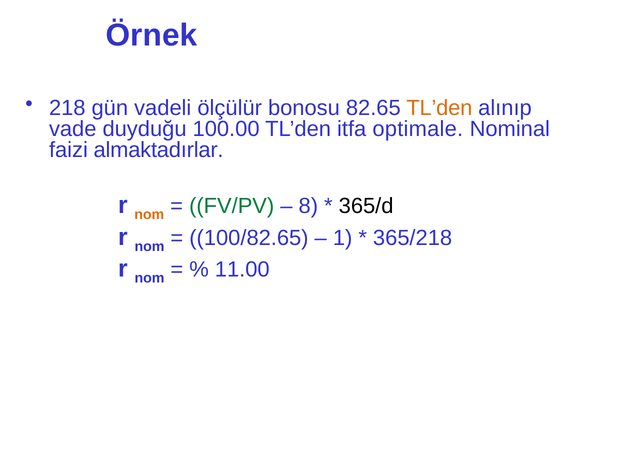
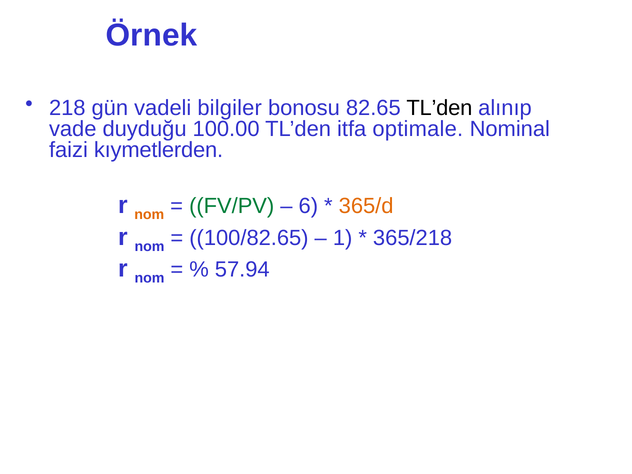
ölçülür: ölçülür -> bilgiler
TL’den at (439, 108) colour: orange -> black
almaktadırlar: almaktadırlar -> kıymetlerden
8: 8 -> 6
365/d colour: black -> orange
11.00: 11.00 -> 57.94
